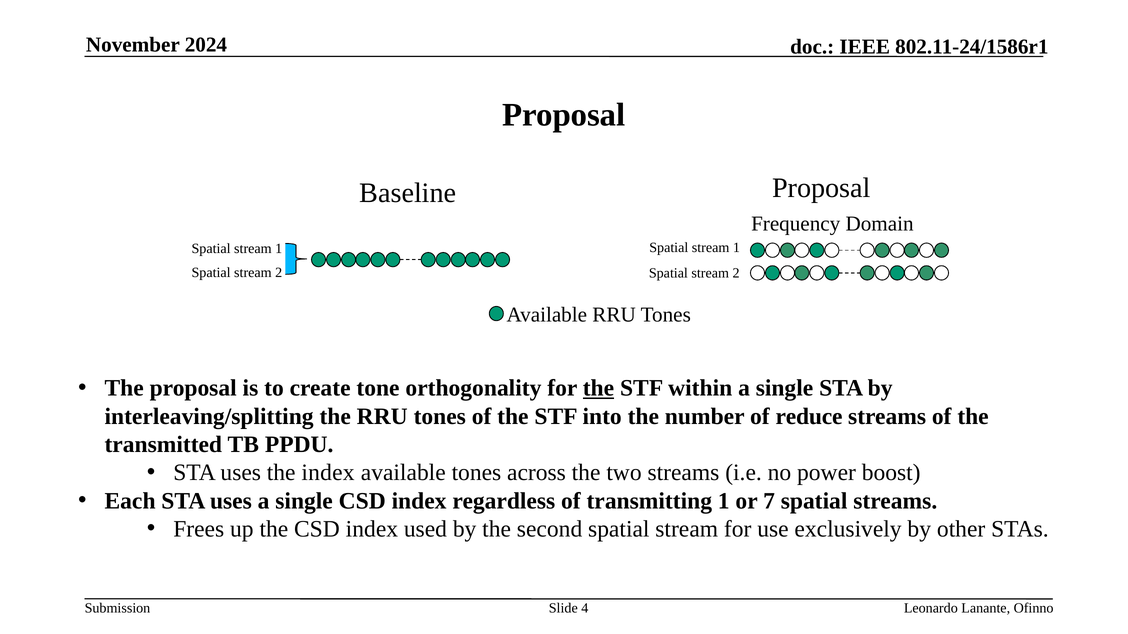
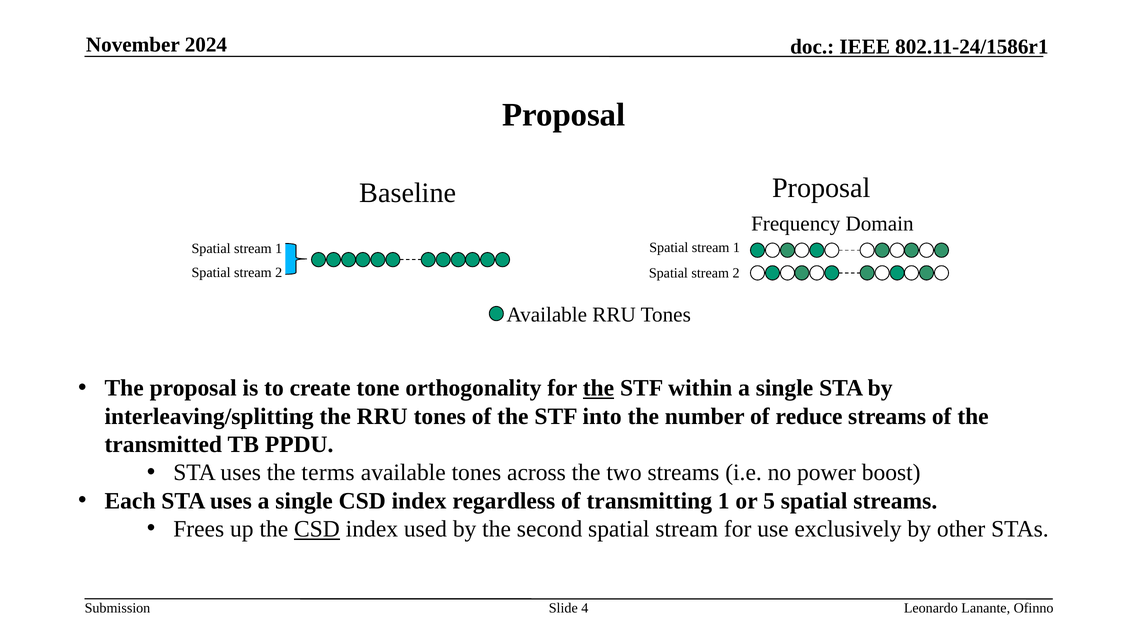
the index: index -> terms
7: 7 -> 5
CSD at (317, 529) underline: none -> present
